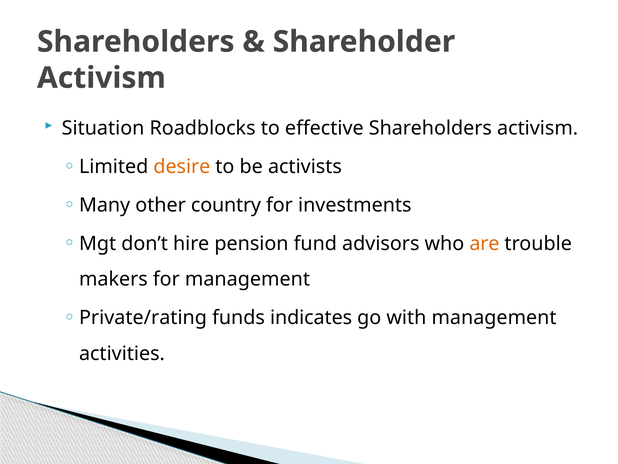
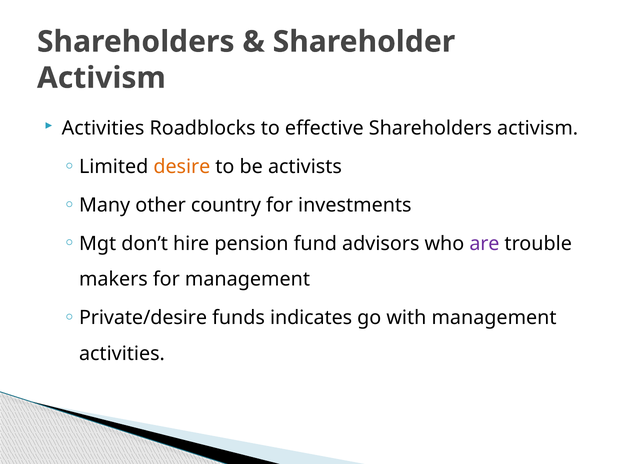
Situation at (103, 128): Situation -> Activities
are colour: orange -> purple
Private/rating: Private/rating -> Private/desire
